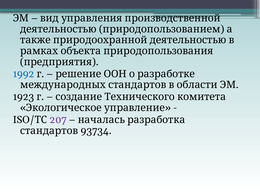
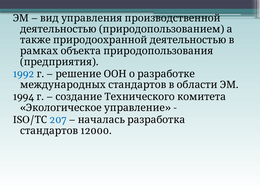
1923: 1923 -> 1994
207 colour: purple -> blue
93734: 93734 -> 12000
